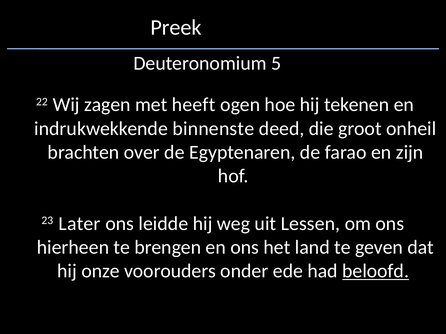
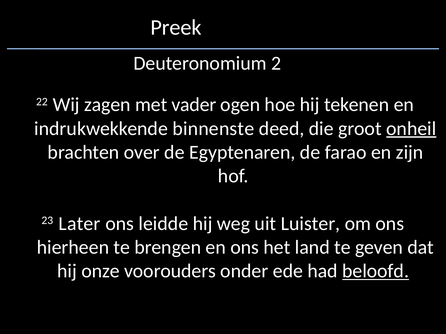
5: 5 -> 2
heeft: heeft -> vader
onheil underline: none -> present
Lessen: Lessen -> Luister
